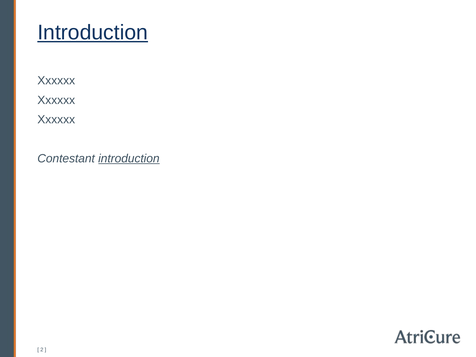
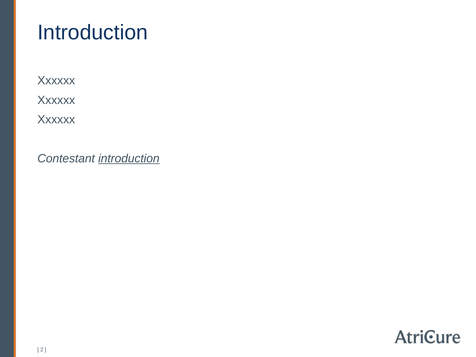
Introduction at (93, 33) underline: present -> none
